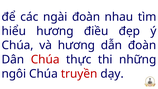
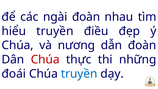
hiểu hương: hương -> truyền
và hương: hương -> nương
ngôi: ngôi -> đoái
truyền at (79, 74) colour: red -> blue
